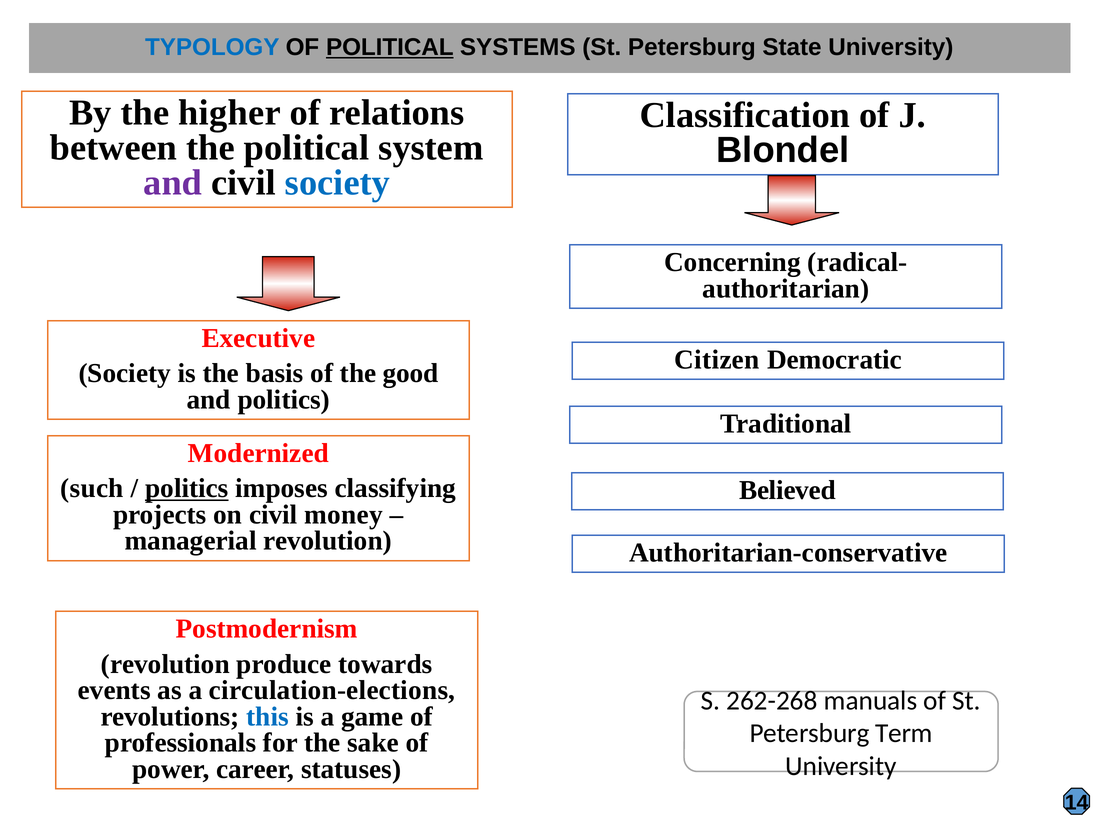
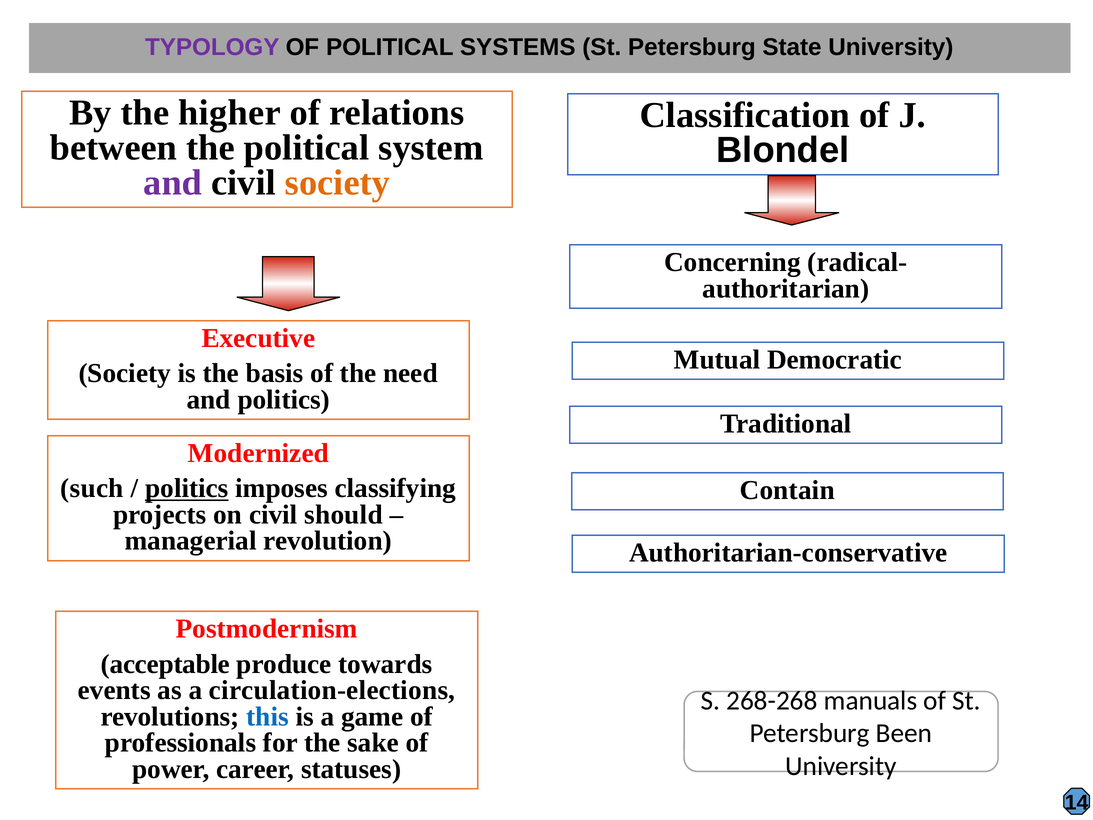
TYPOLOGY colour: blue -> purple
POLITICAL at (390, 47) underline: present -> none
society at (338, 183) colour: blue -> orange
Citizen: Citizen -> Mutual
good: good -> need
Believed: Believed -> Contain
money: money -> should
revolution at (165, 664): revolution -> acceptable
262-268: 262-268 -> 268-268
Term: Term -> Been
